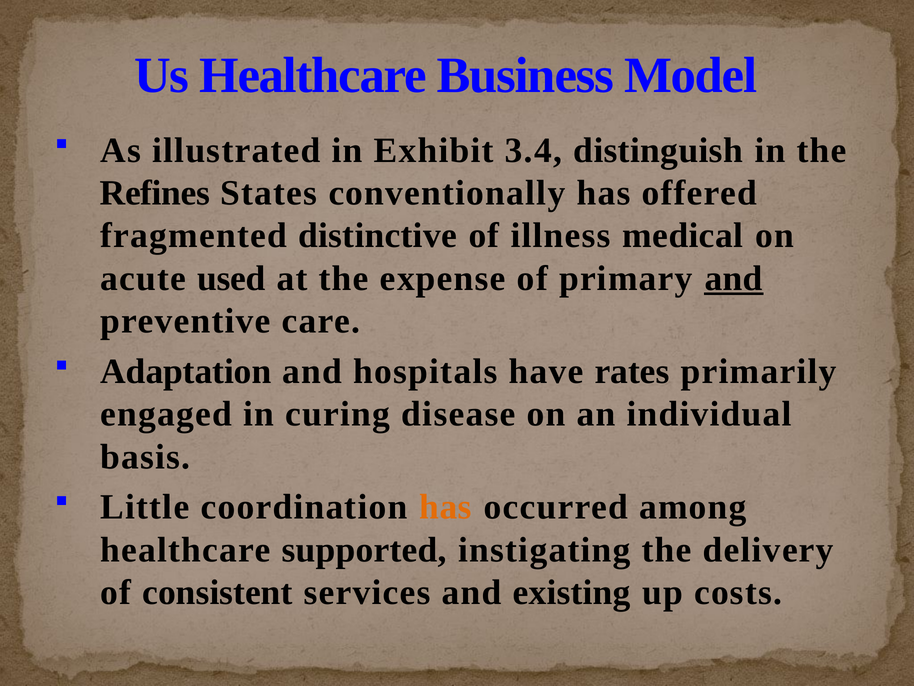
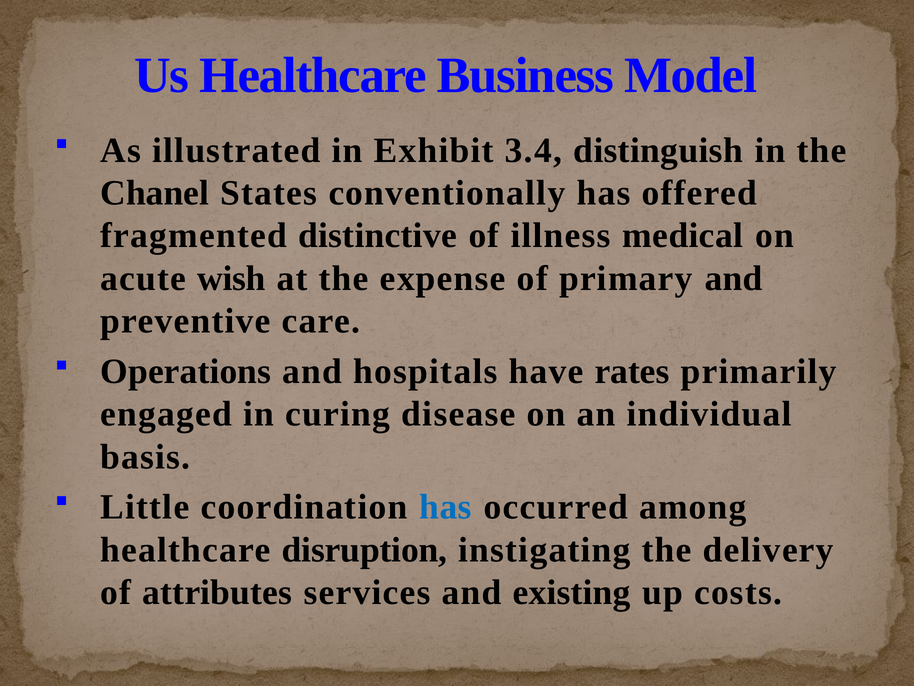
Refines: Refines -> Chanel
used: used -> wish
and at (734, 278) underline: present -> none
Adaptation: Adaptation -> Operations
has at (445, 507) colour: orange -> blue
supported: supported -> disruption
consistent: consistent -> attributes
